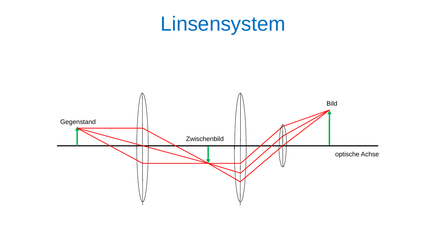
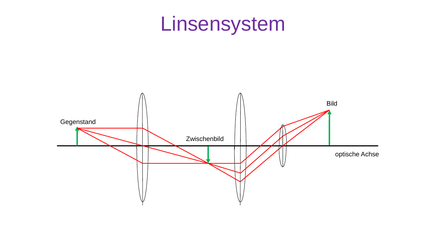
Linsensystem colour: blue -> purple
